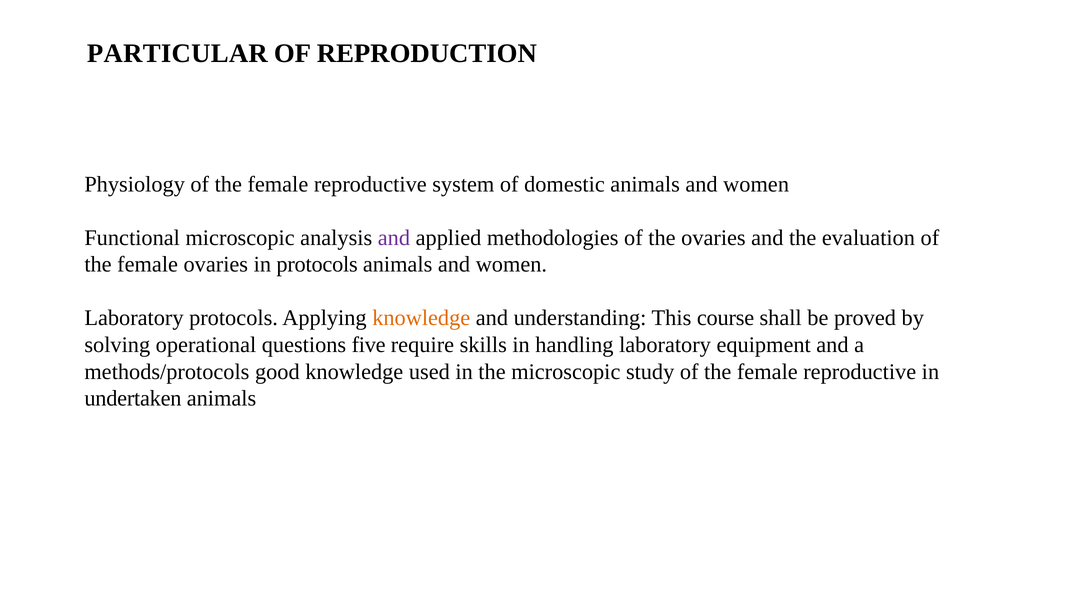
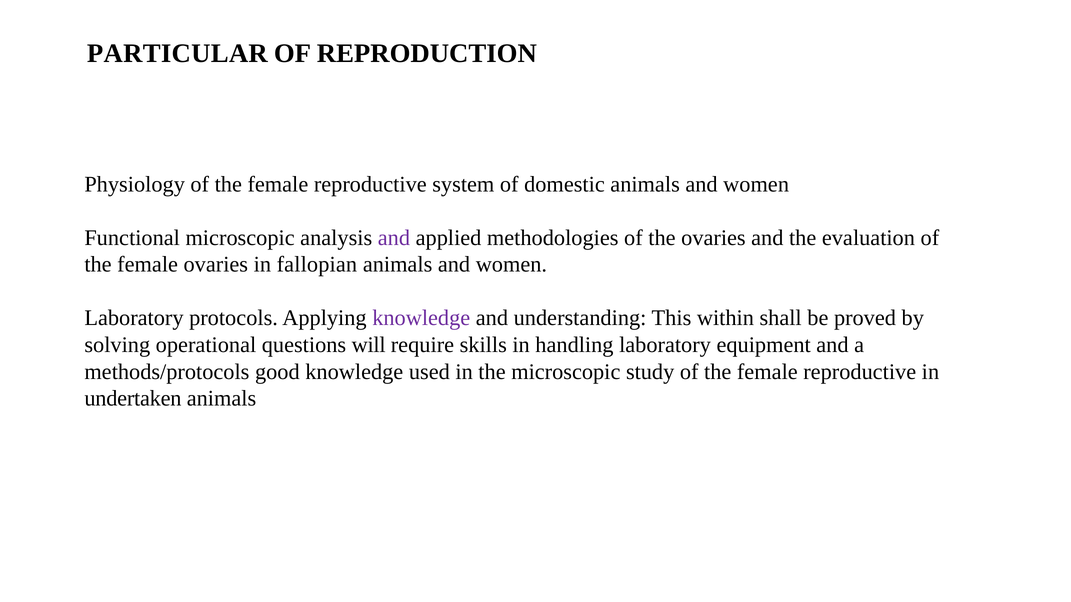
in protocols: protocols -> fallopian
knowledge at (421, 318) colour: orange -> purple
course: course -> within
five: five -> will
